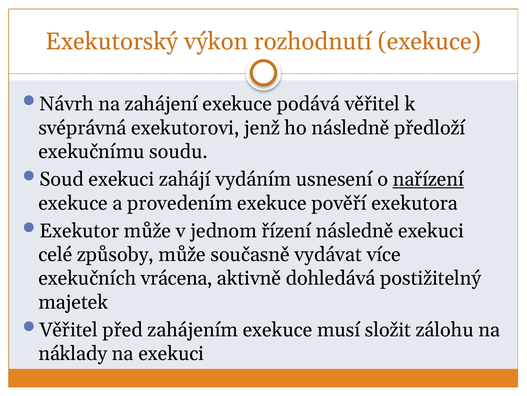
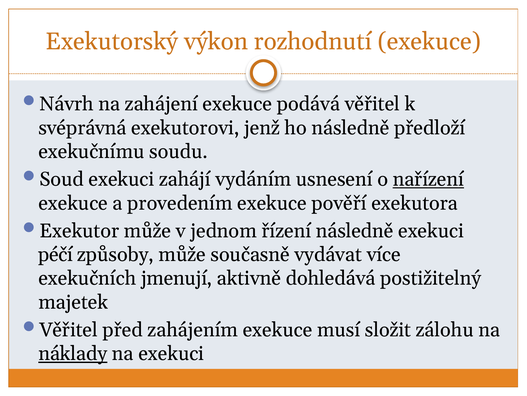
celé: celé -> péčí
vrácena: vrácena -> jmenují
náklady underline: none -> present
